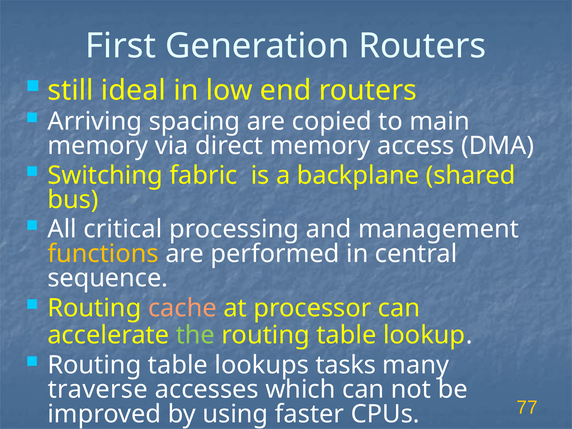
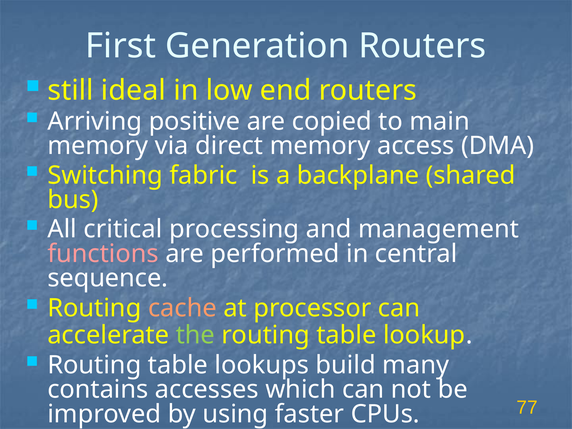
spacing: spacing -> positive
functions colour: yellow -> pink
tasks: tasks -> build
traverse: traverse -> contains
